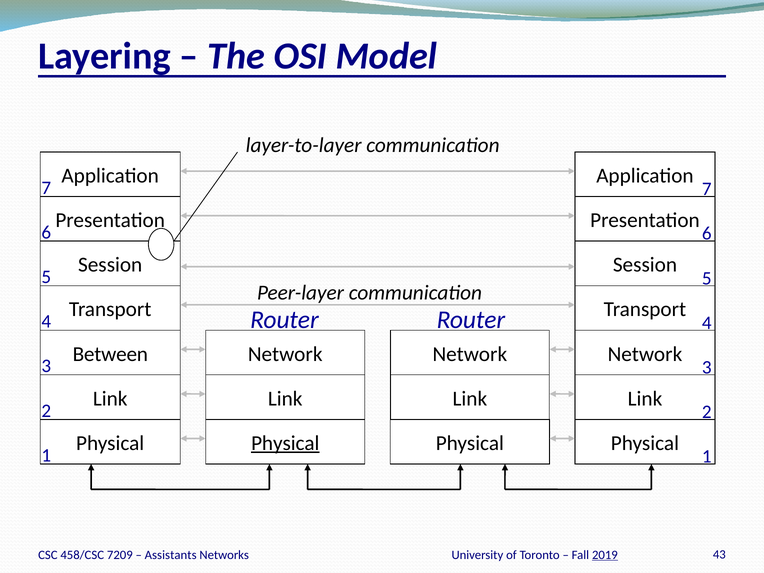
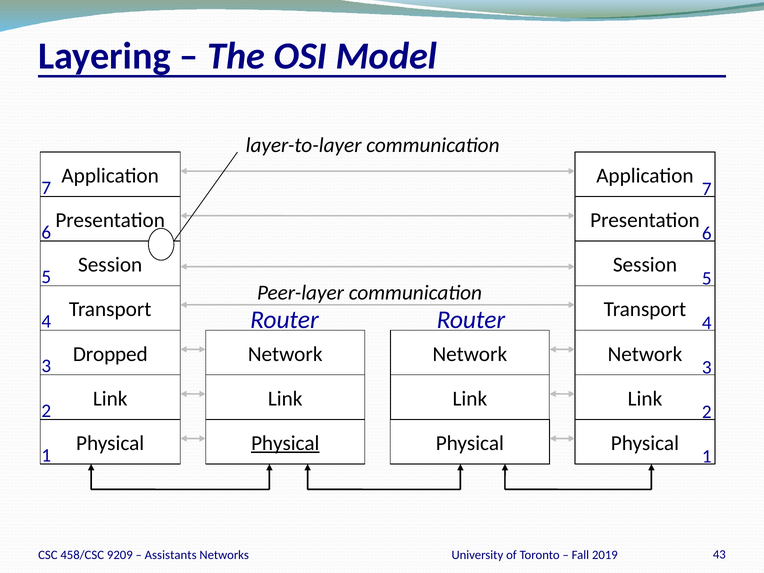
Between: Between -> Dropped
7209: 7209 -> 9209
2019 underline: present -> none
